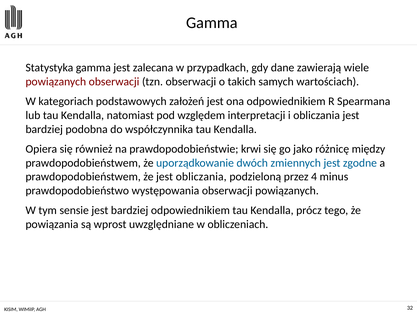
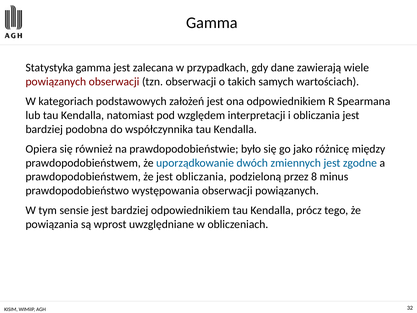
krwi: krwi -> było
4: 4 -> 8
